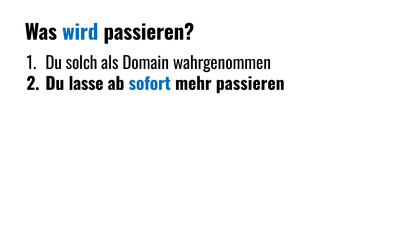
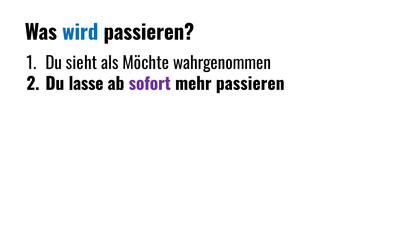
solch: solch -> sieht
Domain: Domain -> Möchte
sofort colour: blue -> purple
